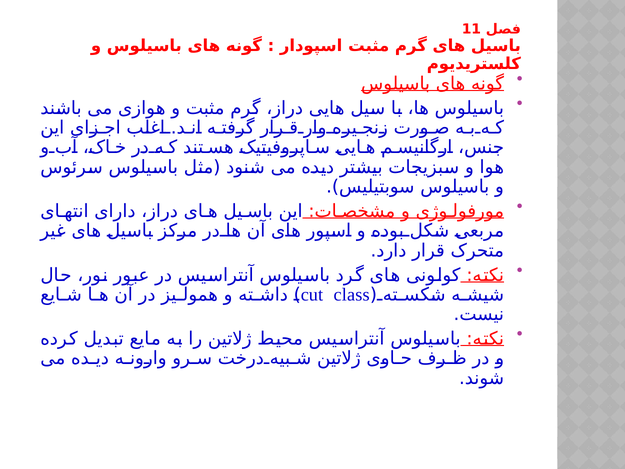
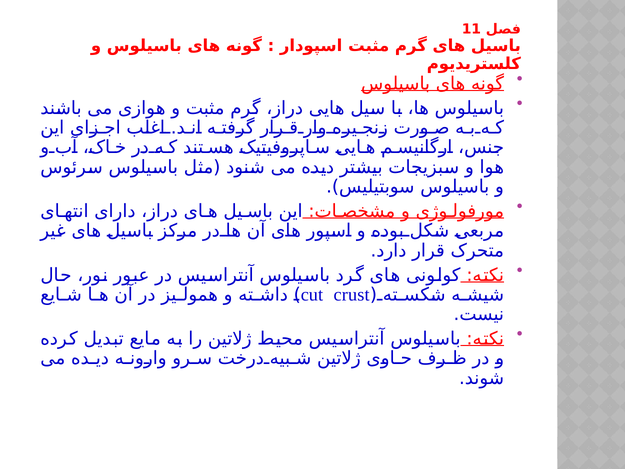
class: class -> crust
